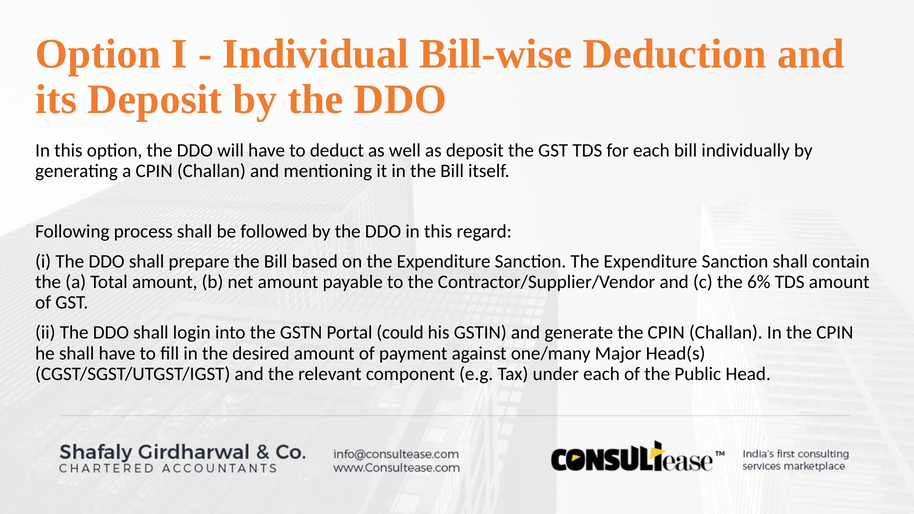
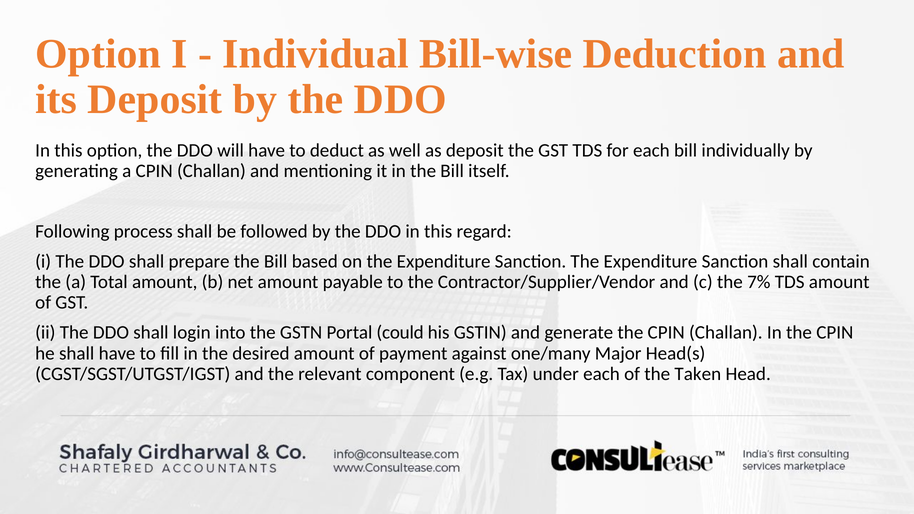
6%: 6% -> 7%
Public: Public -> Taken
